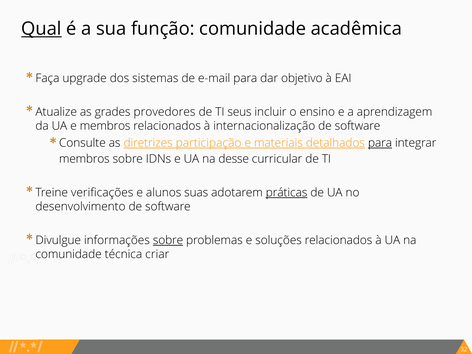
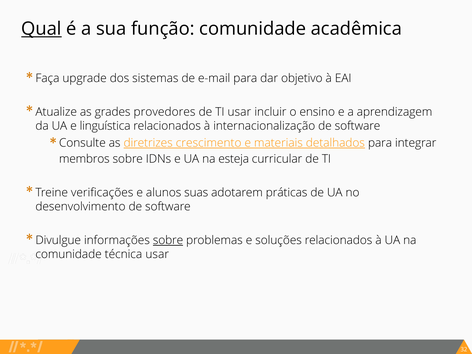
TI seus: seus -> usar
e membros: membros -> linguística
participação: participação -> crescimento
para at (380, 143) underline: present -> none
desse: desse -> esteja
práticas underline: present -> none
técnica criar: criar -> usar
